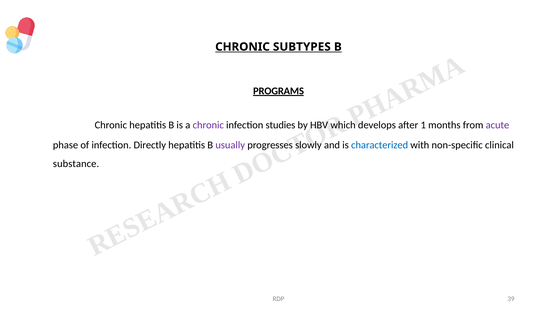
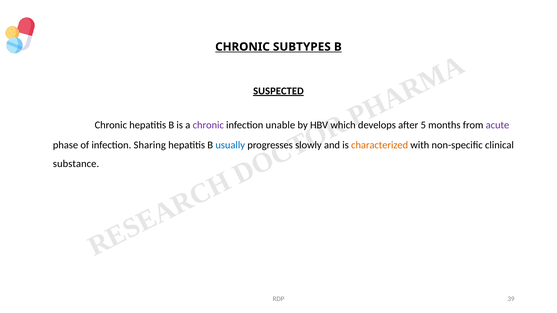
PROGRAMS: PROGRAMS -> SUSPECTED
studies: studies -> unable
1: 1 -> 5
Directly: Directly -> Sharing
usually colour: purple -> blue
characterized colour: blue -> orange
